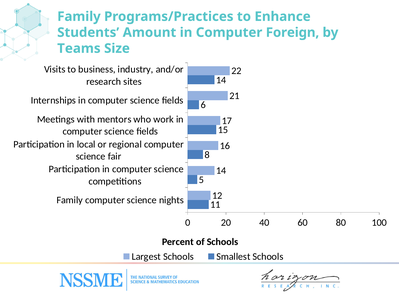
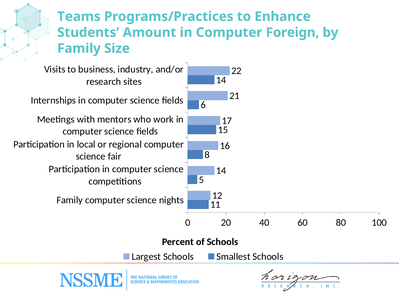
Family at (79, 17): Family -> Teams
Teams at (79, 48): Teams -> Family
